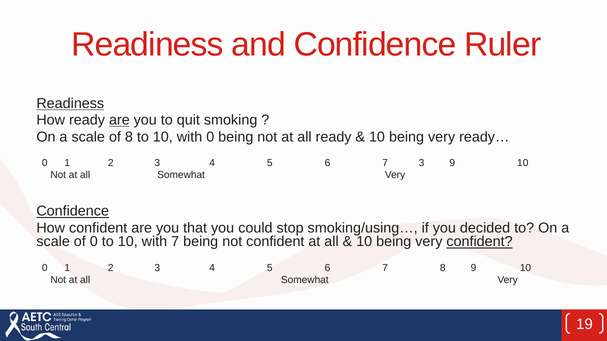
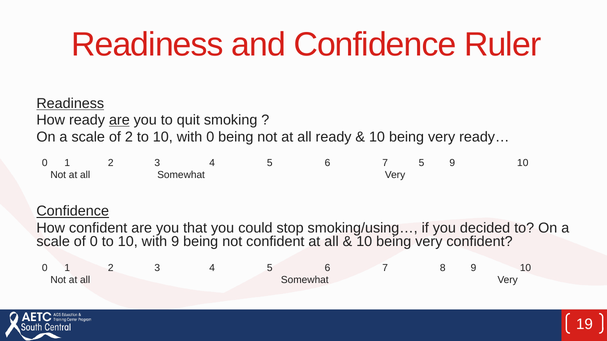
of 8: 8 -> 2
7 3: 3 -> 5
with 7: 7 -> 9
confident at (480, 242) underline: present -> none
